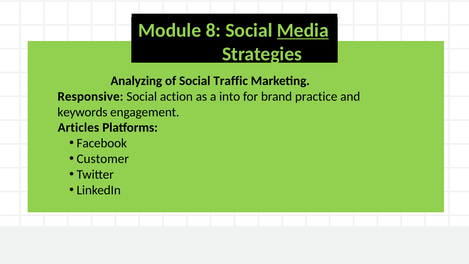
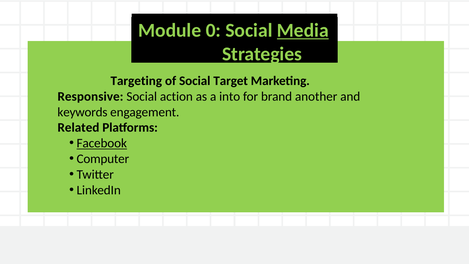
8: 8 -> 0
Analyzing: Analyzing -> Targeting
Traffic: Traffic -> Target
practice: practice -> another
Articles: Articles -> Related
Facebook underline: none -> present
Customer: Customer -> Computer
